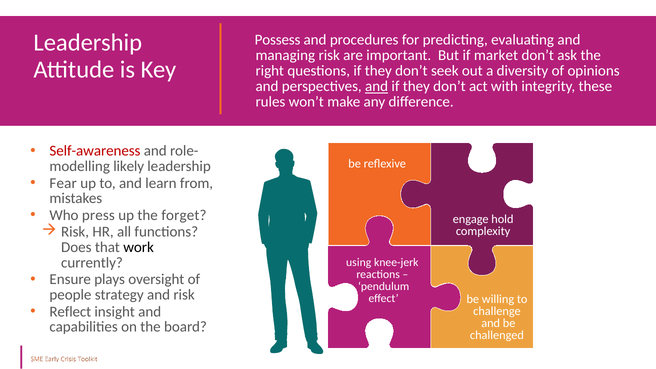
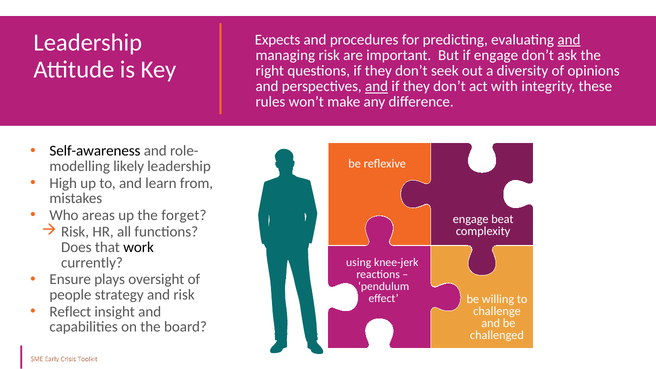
Possess: Possess -> Expects
and at (569, 40) underline: none -> present
if market: market -> engage
Self-awareness colour: red -> black
Fear: Fear -> High
Who press: press -> areas
hold: hold -> beat
